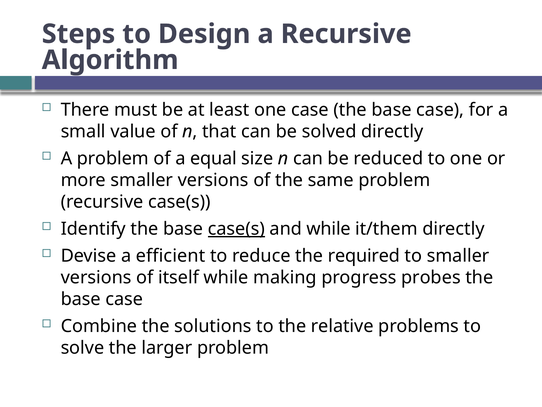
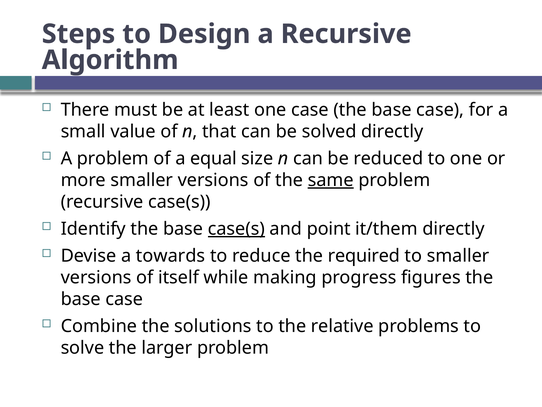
same underline: none -> present
and while: while -> point
efficient: efficient -> towards
probes: probes -> figures
